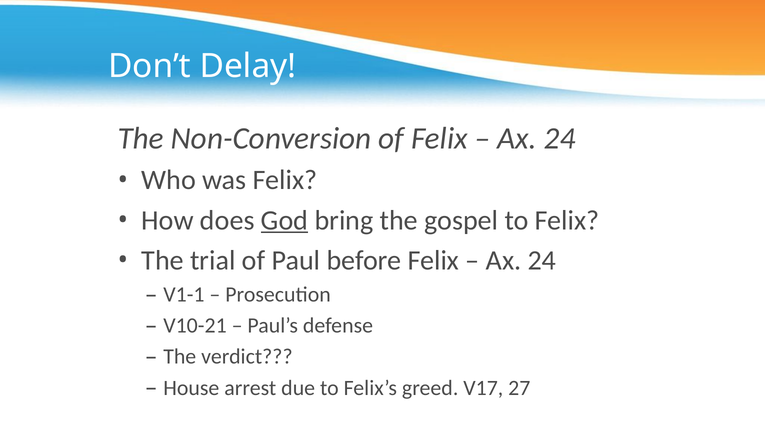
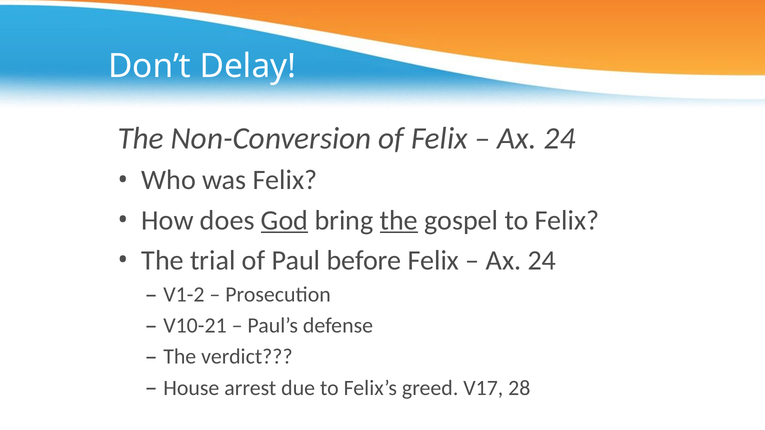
the at (399, 220) underline: none -> present
V1-1: V1-1 -> V1-2
27: 27 -> 28
